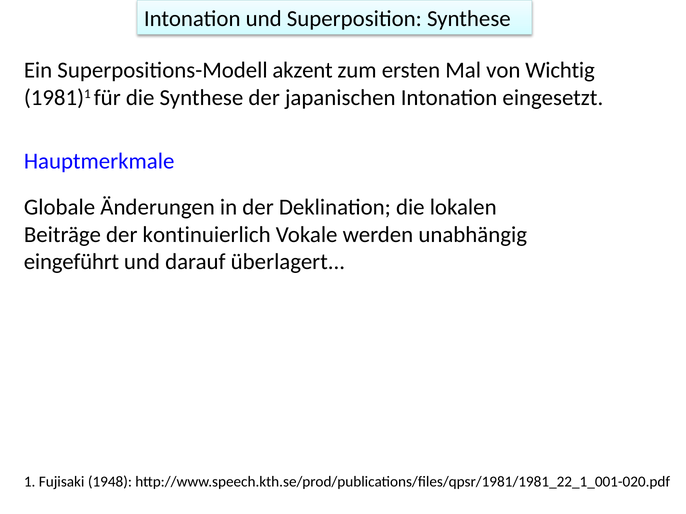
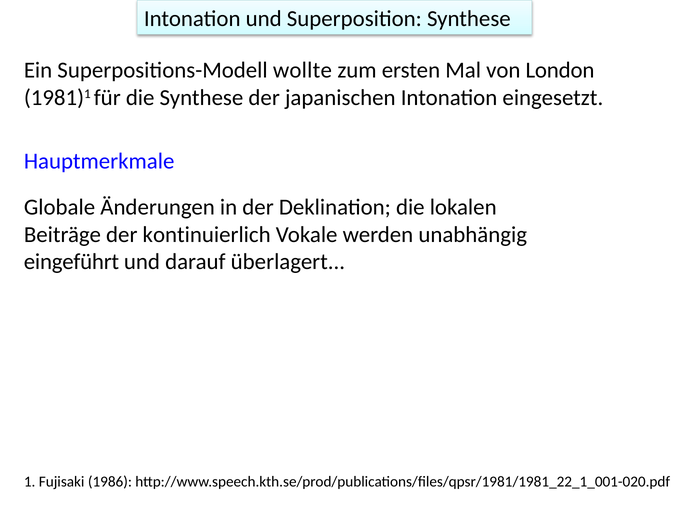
akzent: akzent -> wollte
Wichtig: Wichtig -> London
1948: 1948 -> 1986
